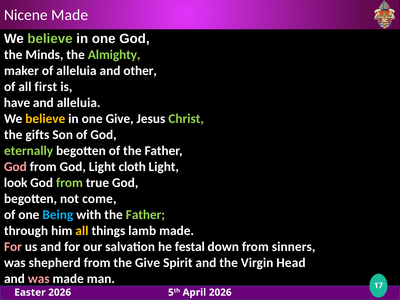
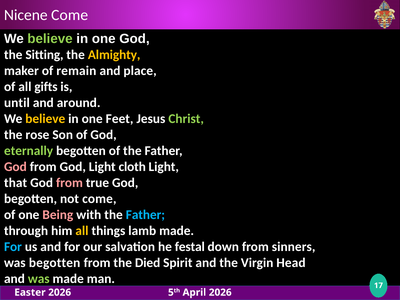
Nicene Made: Made -> Come
Minds: Minds -> Sitting
Almighty colour: light green -> yellow
of alleluia: alleluia -> remain
other: other -> place
first: first -> gifts
have: have -> until
and alleluia: alleluia -> around
one Give: Give -> Feet
gifts: gifts -> rose
look: look -> that
from at (69, 183) colour: light green -> pink
Being colour: light blue -> pink
Father at (145, 215) colour: light green -> light blue
For at (13, 247) colour: pink -> light blue
was shepherd: shepherd -> begotten
the Give: Give -> Died
was at (39, 279) colour: pink -> light green
